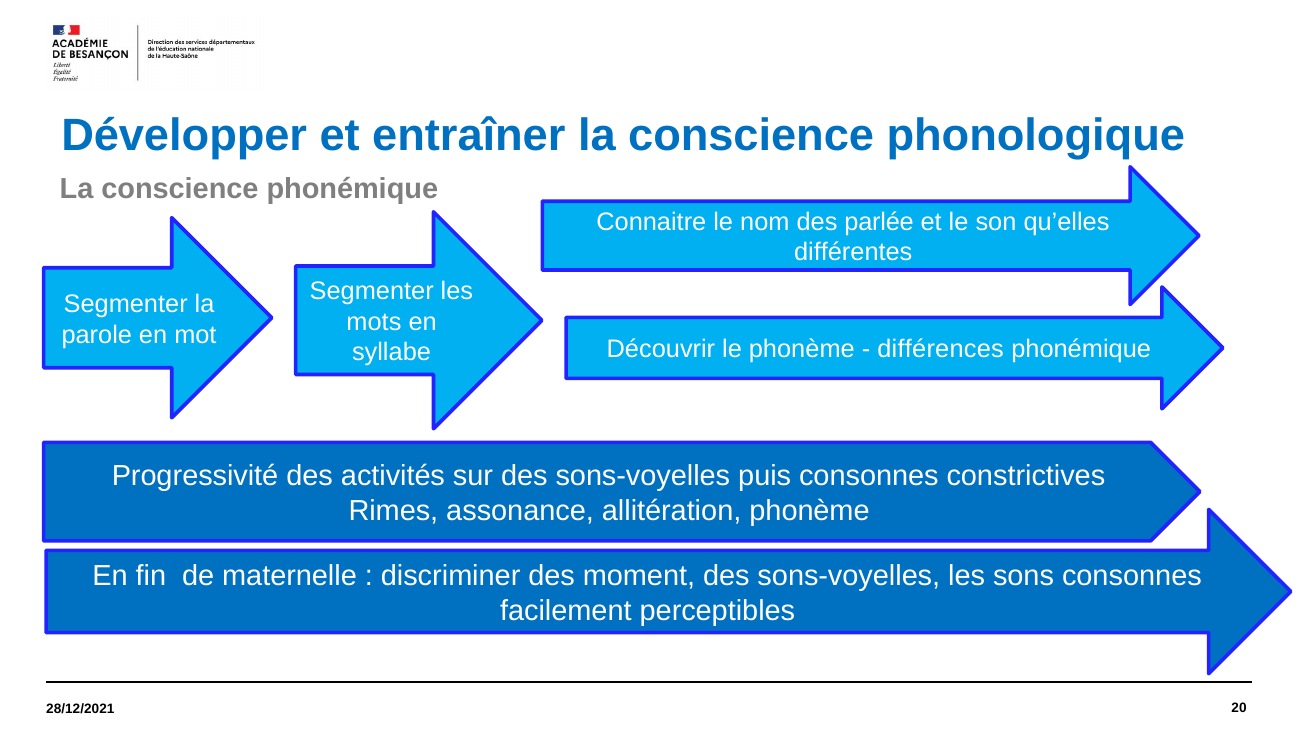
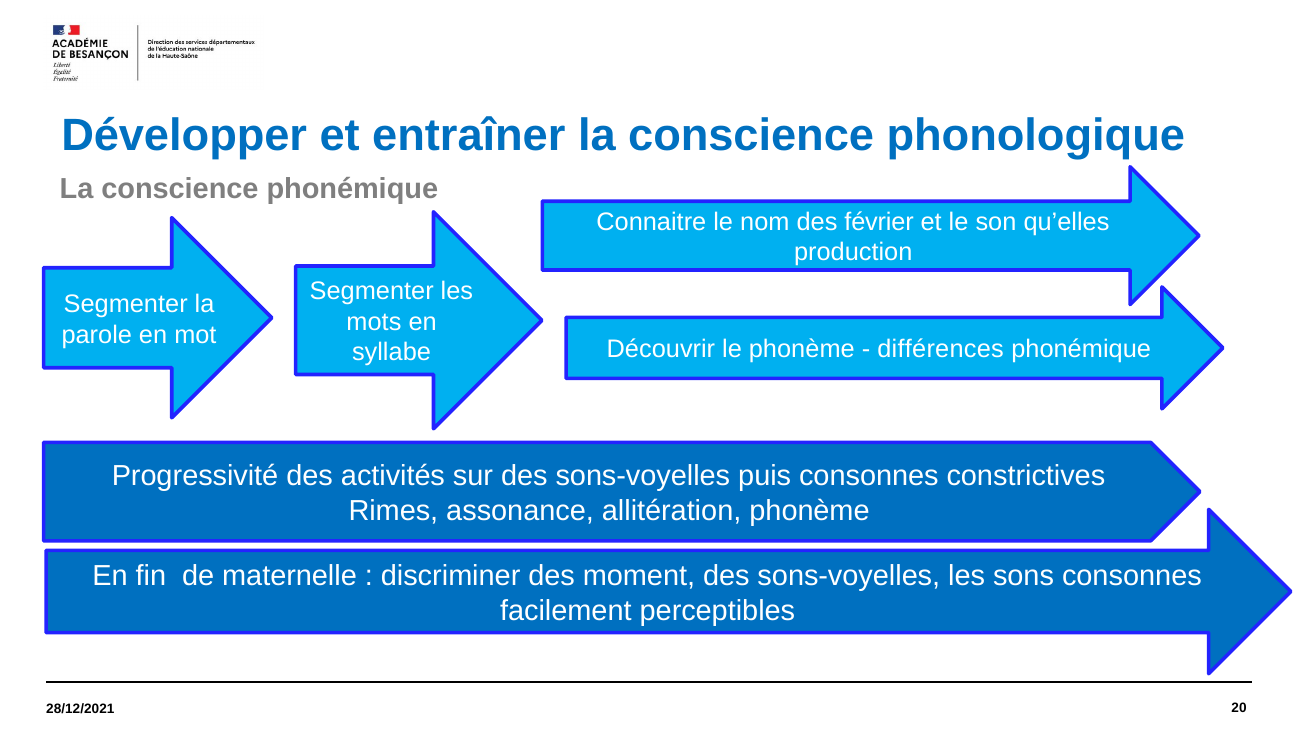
parlée: parlée -> février
différentes: différentes -> production
